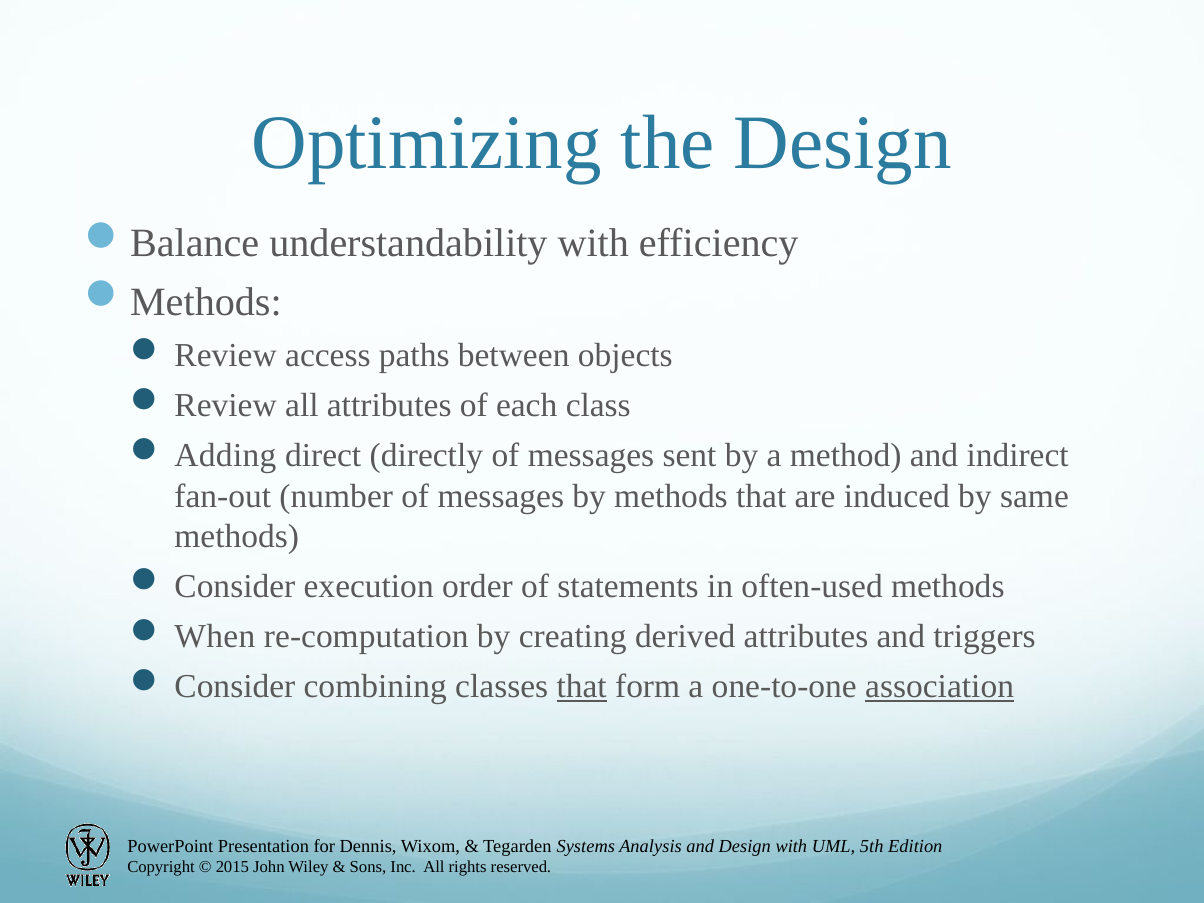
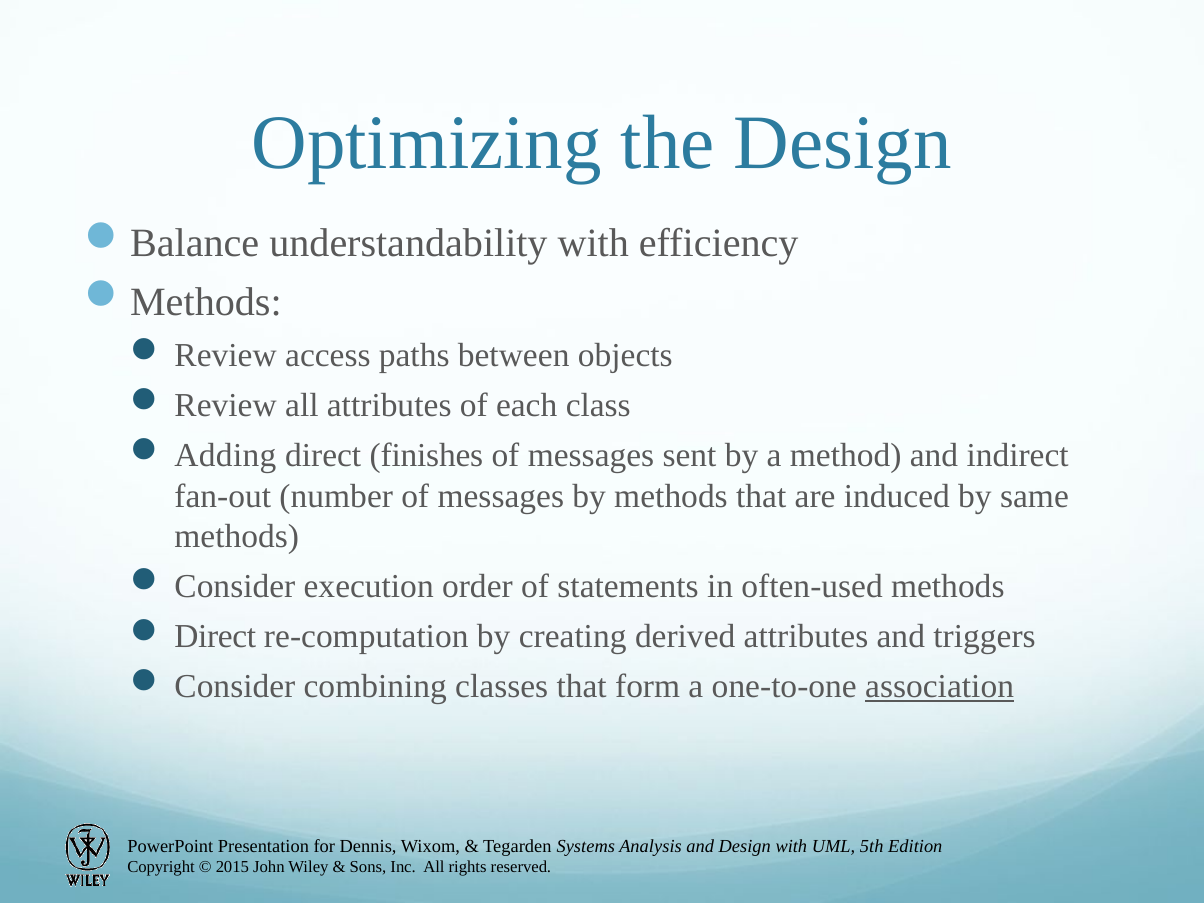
directly: directly -> finishes
When at (215, 637): When -> Direct
that at (582, 687) underline: present -> none
